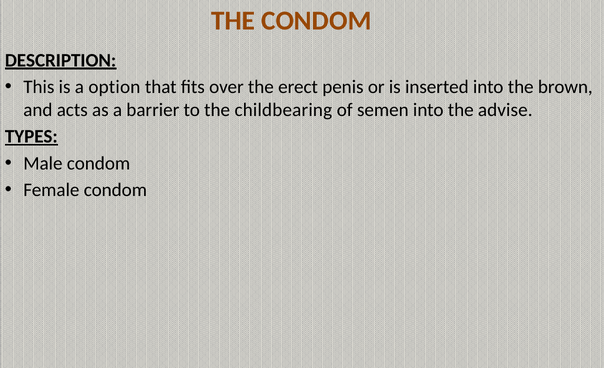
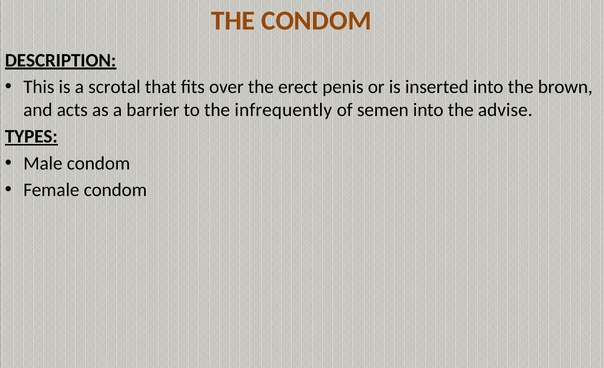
option: option -> scrotal
childbearing: childbearing -> infrequently
